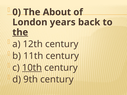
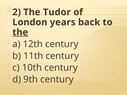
0: 0 -> 2
About: About -> Tudor
10th underline: present -> none
